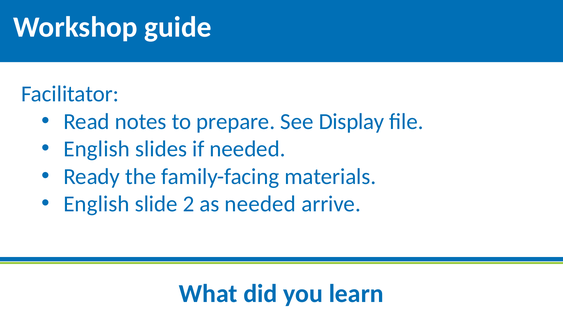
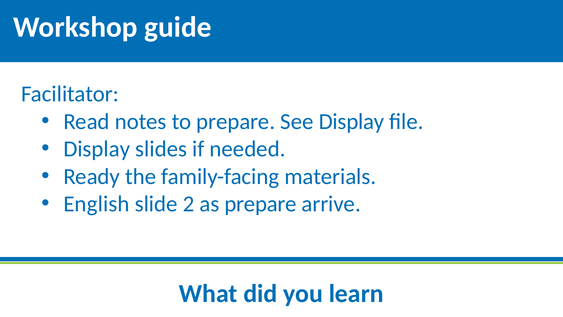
English at (97, 149): English -> Display
as needed: needed -> prepare
